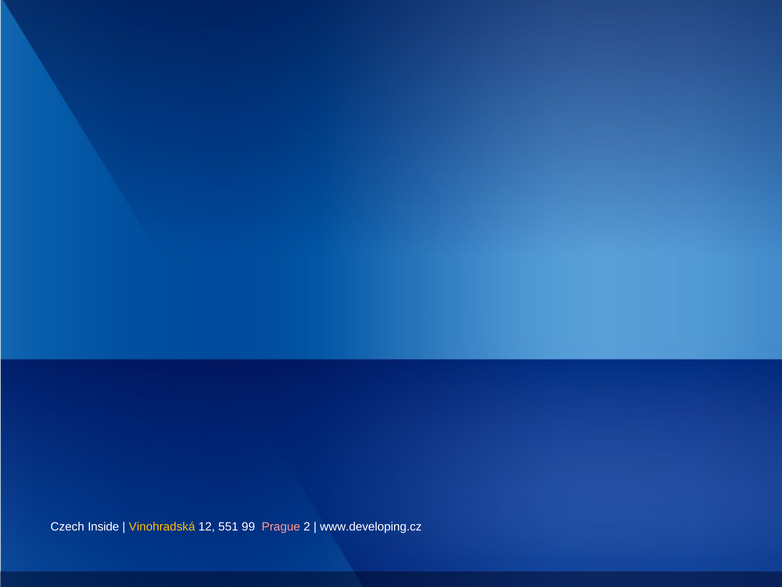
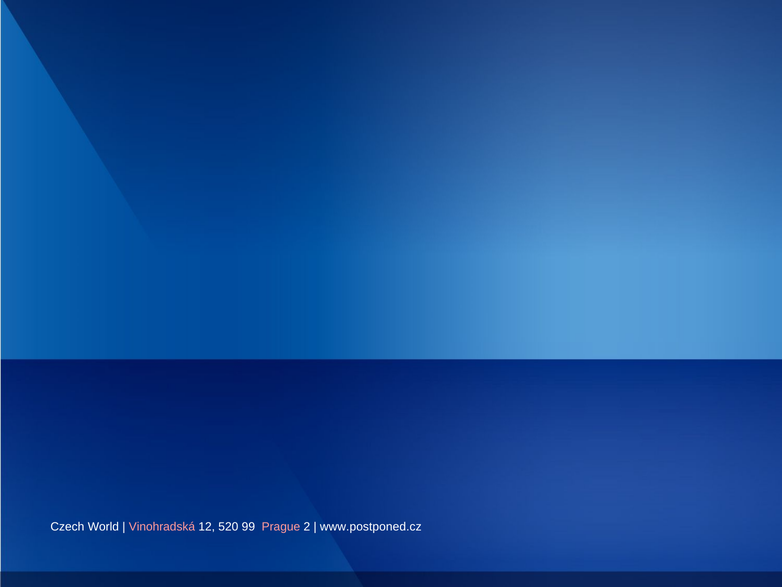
Inside: Inside -> World
Vinohradská colour: yellow -> pink
551: 551 -> 520
www.developing.cz: www.developing.cz -> www.postponed.cz
